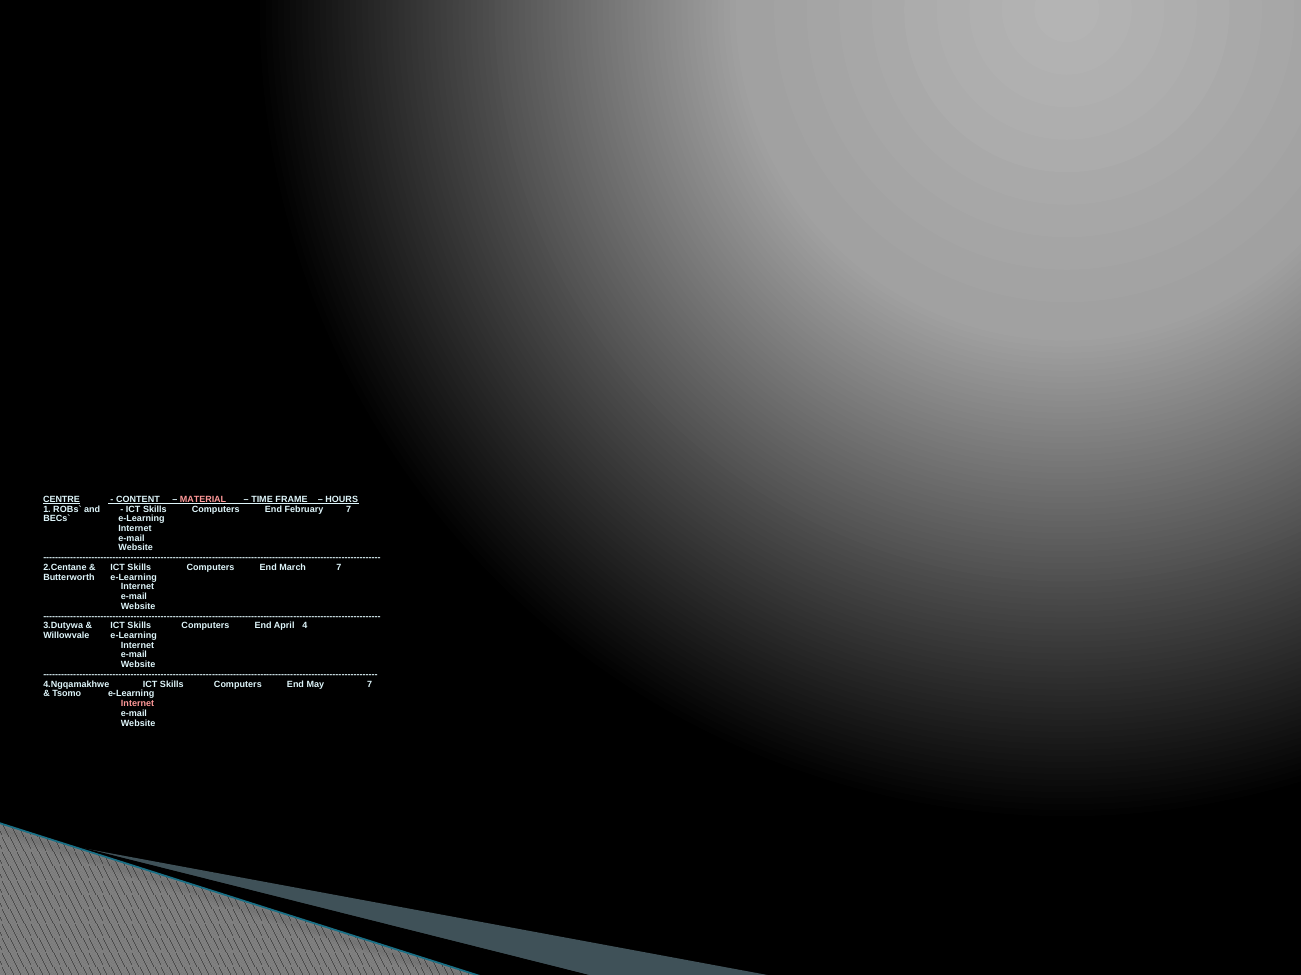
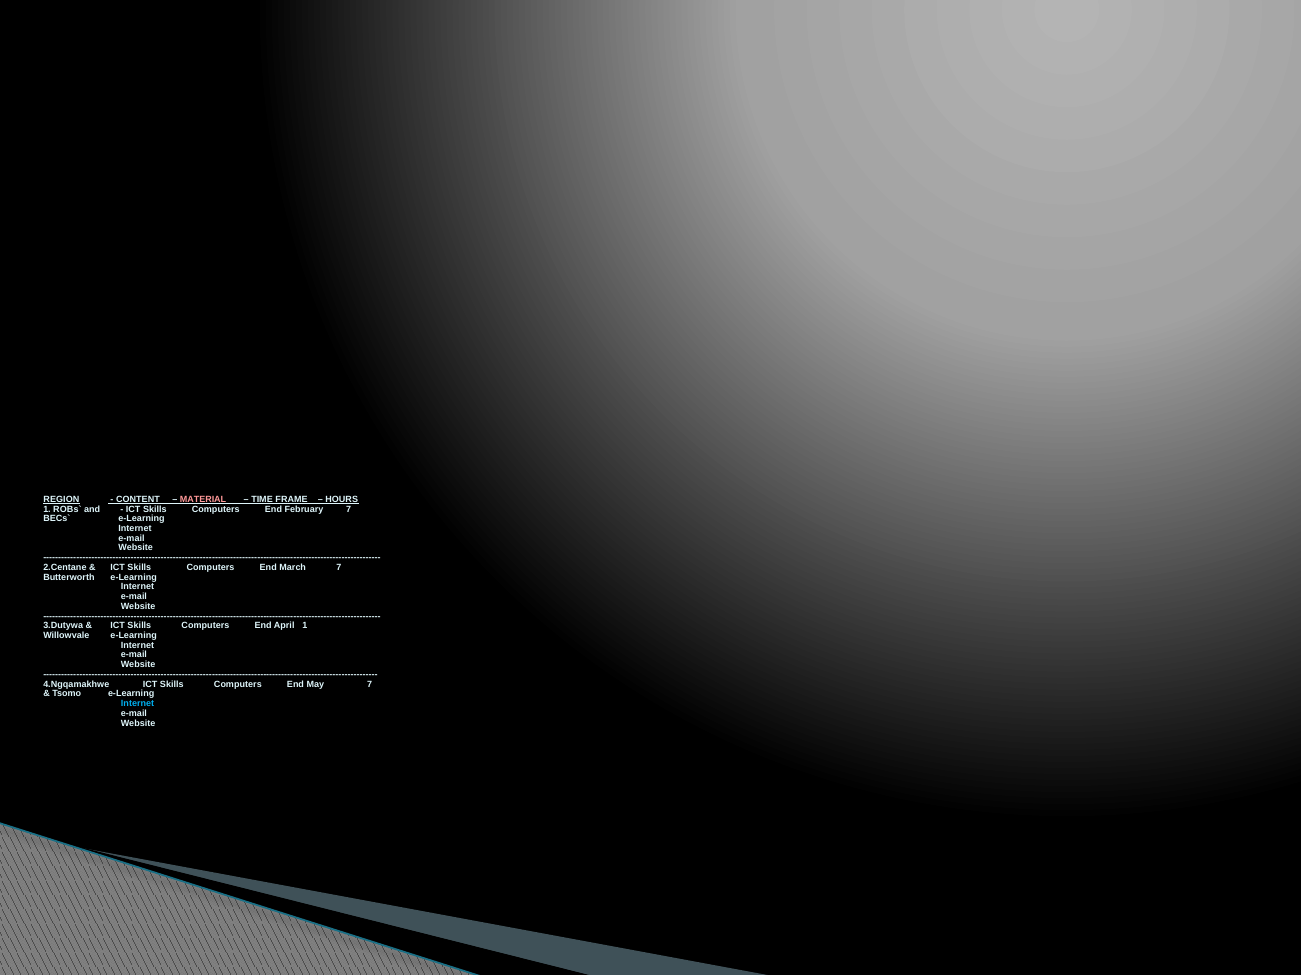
CENTRE: CENTRE -> REGION
April 4: 4 -> 1
Internet at (138, 704) colour: pink -> light blue
